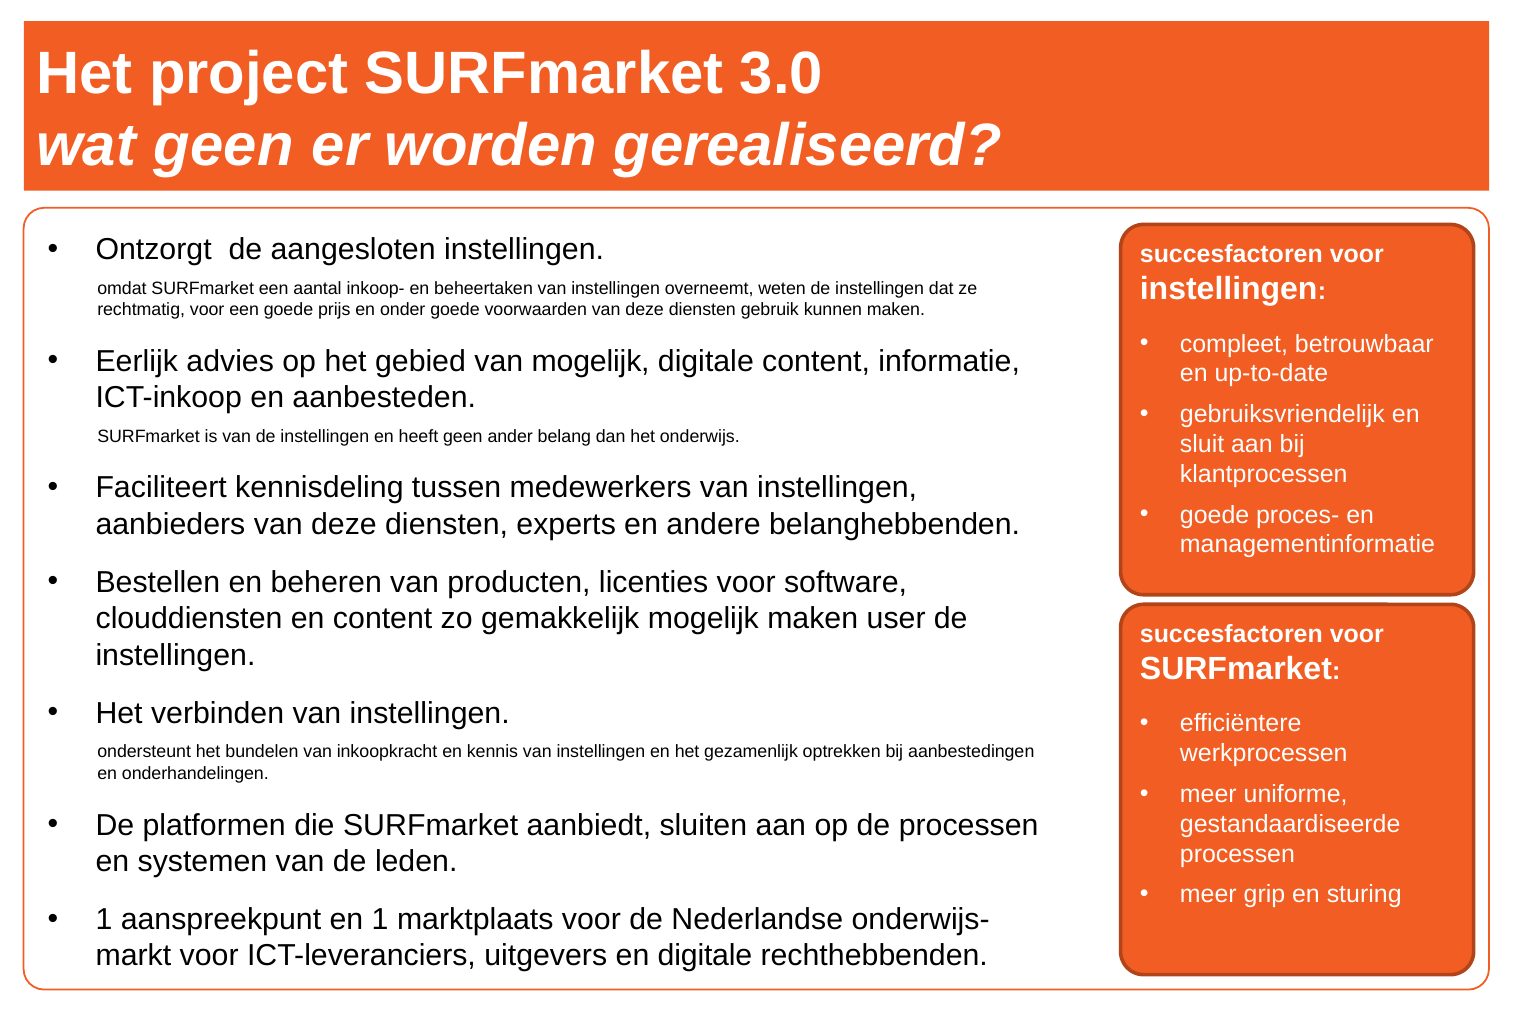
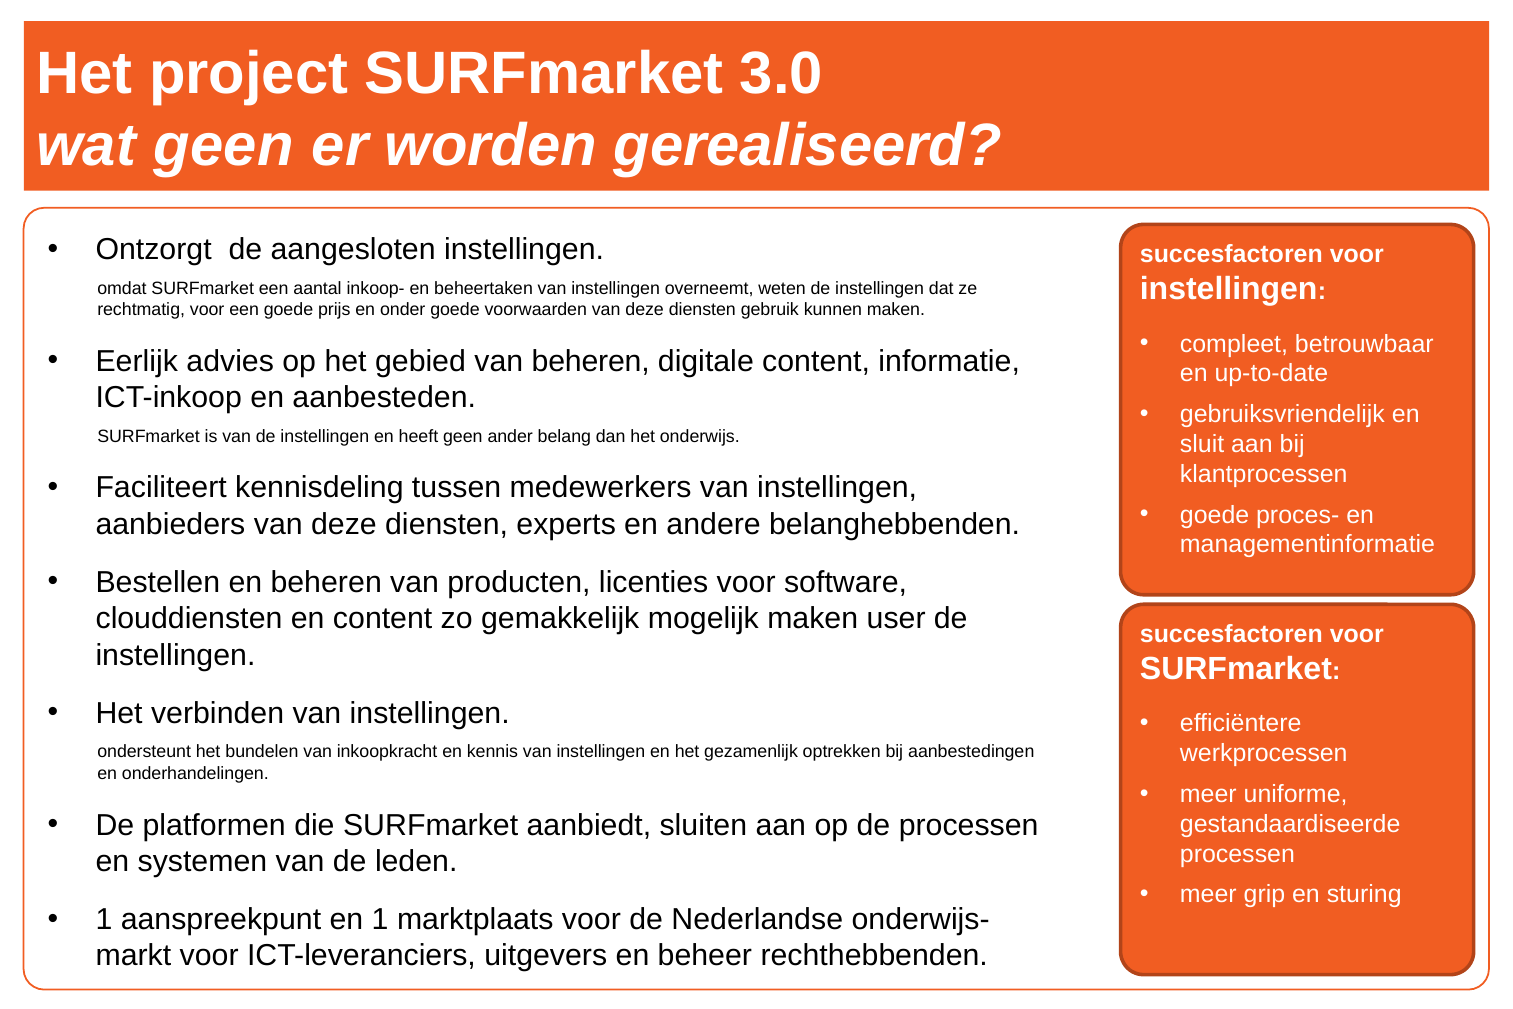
van mogelijk: mogelijk -> beheren
en digitale: digitale -> beheer
